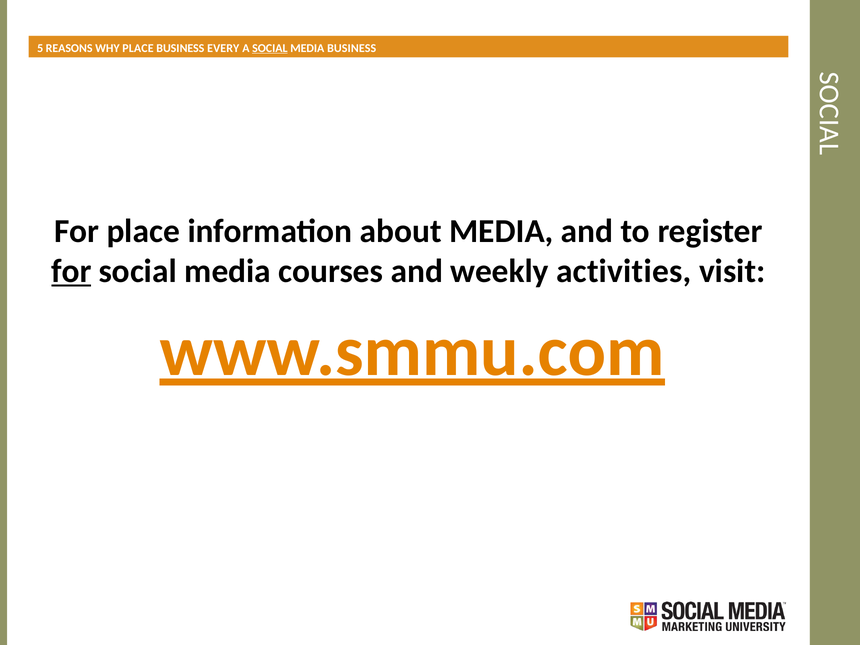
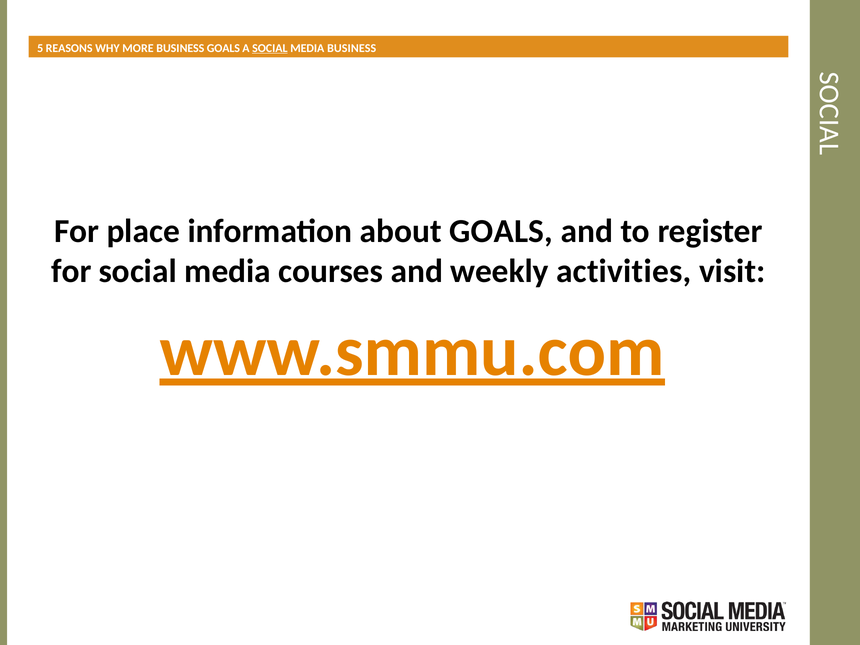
WHY PLACE: PLACE -> MORE
BUSINESS EVERY: EVERY -> GOALS
about MEDIA: MEDIA -> GOALS
for at (71, 271) underline: present -> none
